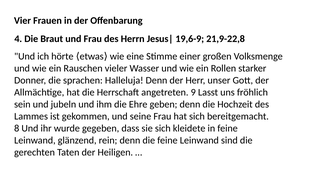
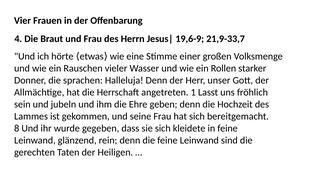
21,9-22,8: 21,9-22,8 -> 21,9-33,7
9: 9 -> 1
